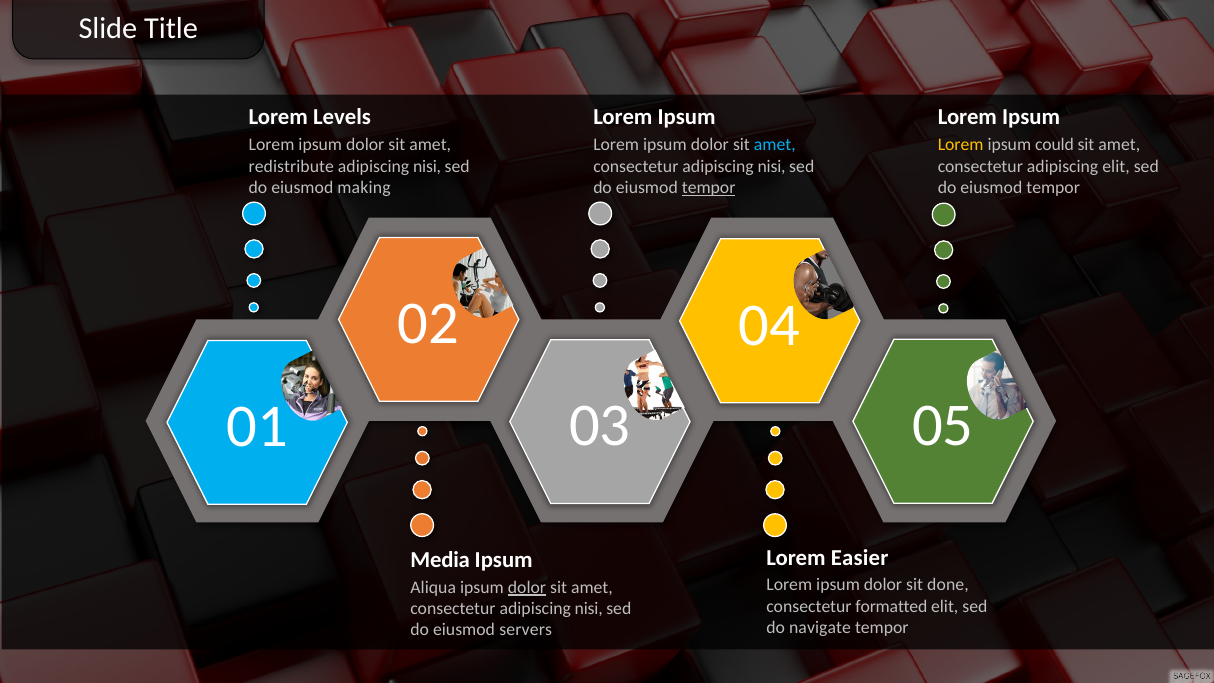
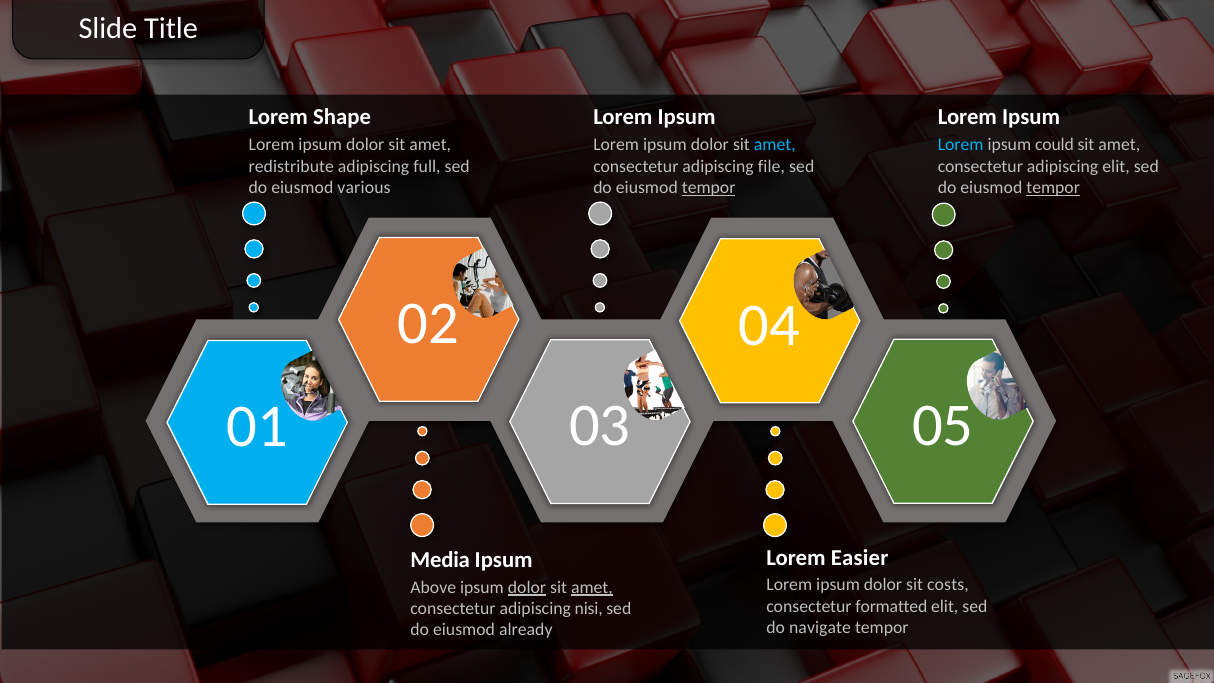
Levels: Levels -> Shape
Lorem at (961, 145) colour: yellow -> light blue
nisi at (427, 166): nisi -> full
nisi at (772, 166): nisi -> file
making: making -> various
tempor at (1053, 187) underline: none -> present
done: done -> costs
Aliqua: Aliqua -> Above
amet at (592, 587) underline: none -> present
servers: servers -> already
